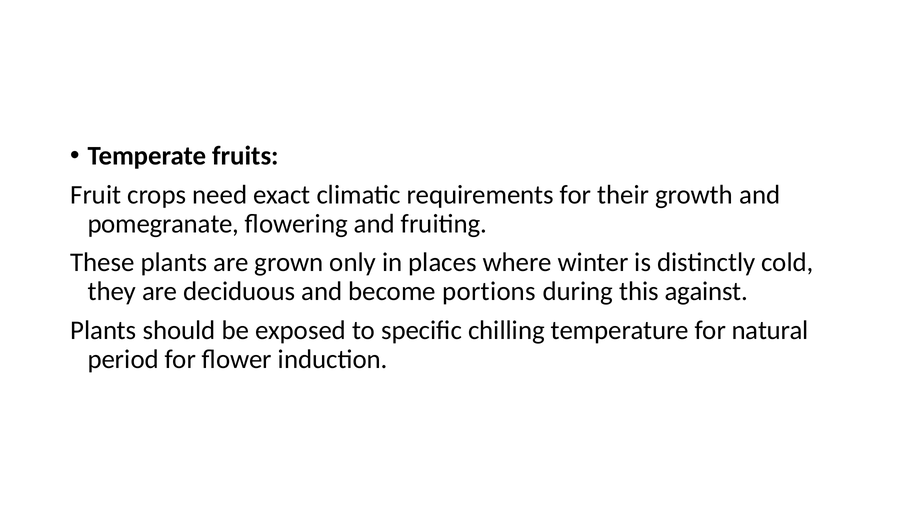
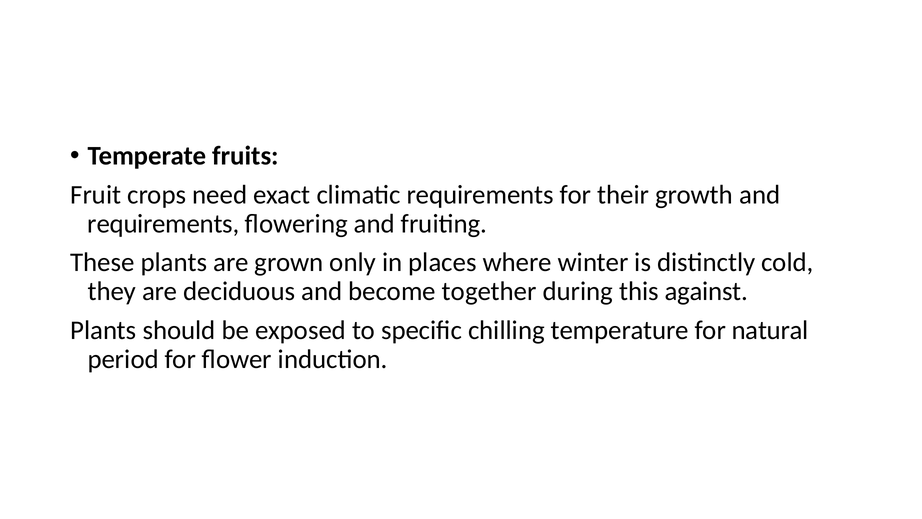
pomegranate at (163, 224): pomegranate -> requirements
portions: portions -> together
